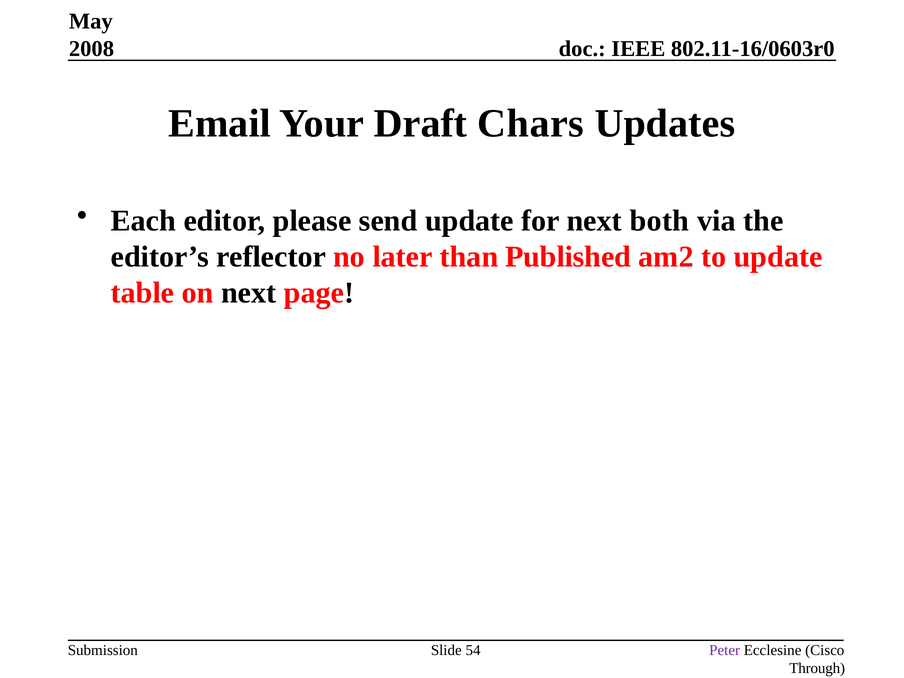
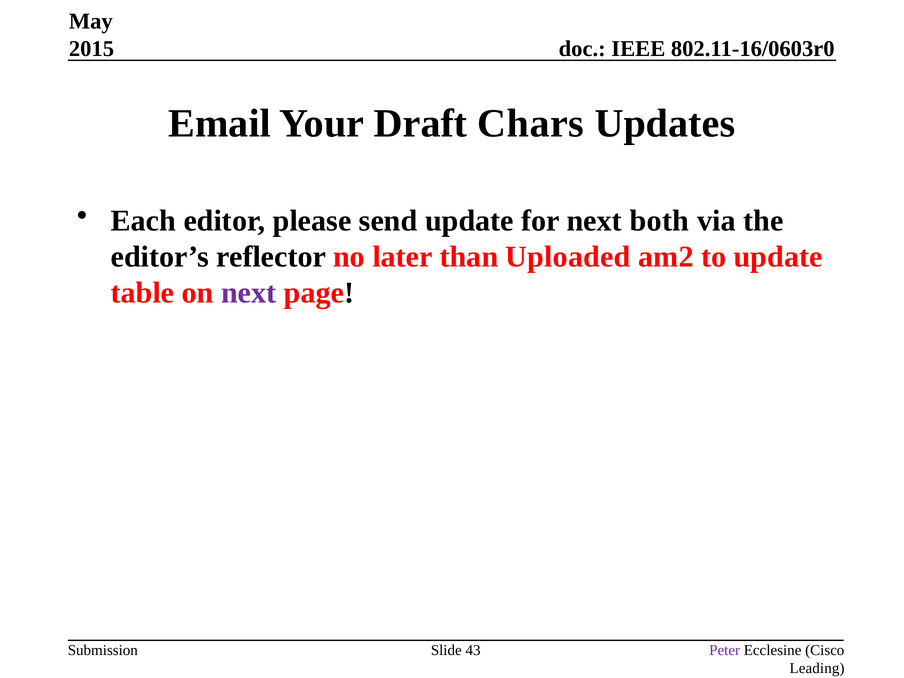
2008: 2008 -> 2015
Published: Published -> Uploaded
next at (249, 293) colour: black -> purple
54: 54 -> 43
Through: Through -> Leading
